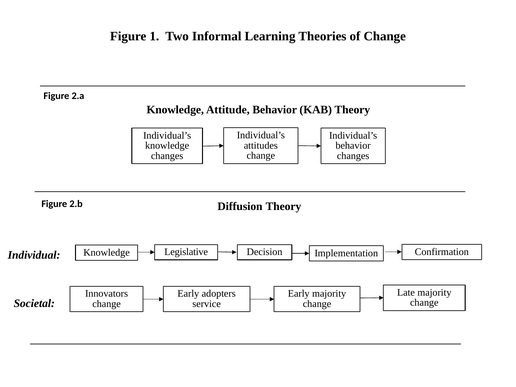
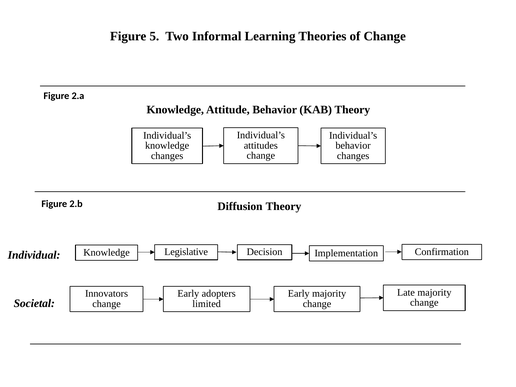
1: 1 -> 5
service: service -> limited
